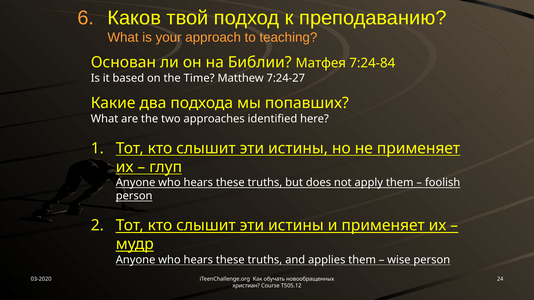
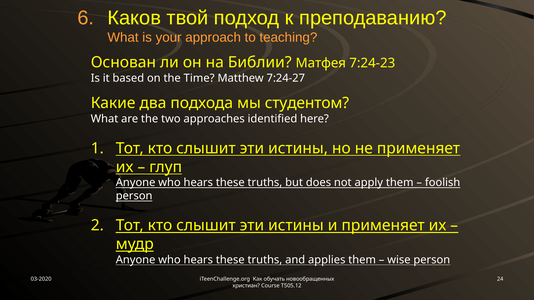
7:24-84: 7:24-84 -> 7:24-23
попавших: попавших -> студентом
